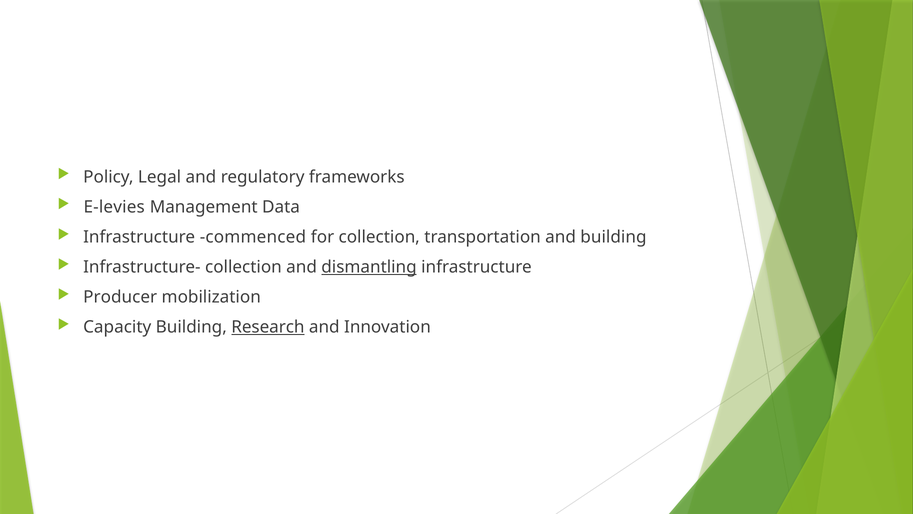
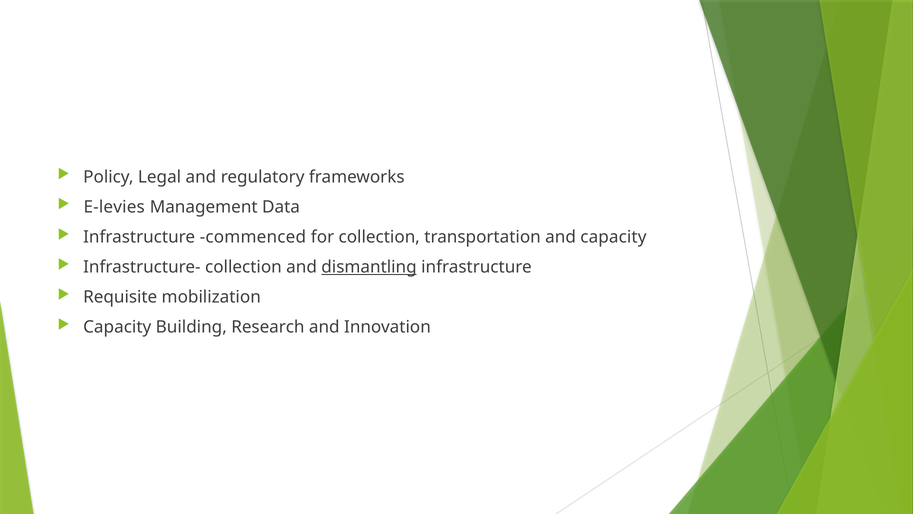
and building: building -> capacity
Producer: Producer -> Requisite
Research underline: present -> none
